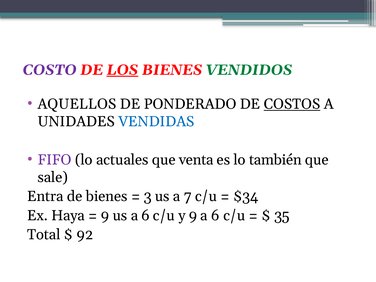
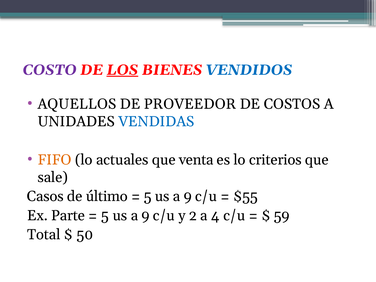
VENDIDOS colour: green -> blue
PONDERADO: PONDERADO -> PROVEEDOR
COSTOS underline: present -> none
FIFO colour: purple -> orange
también: también -> criterios
Entra: Entra -> Casos
de bienes: bienes -> último
3 at (148, 196): 3 -> 5
7 at (188, 196): 7 -> 9
$34: $34 -> $55
Haya: Haya -> Parte
9 at (105, 215): 9 -> 5
6 at (146, 215): 6 -> 9
y 9: 9 -> 2
6 at (215, 215): 6 -> 4
35: 35 -> 59
92: 92 -> 50
